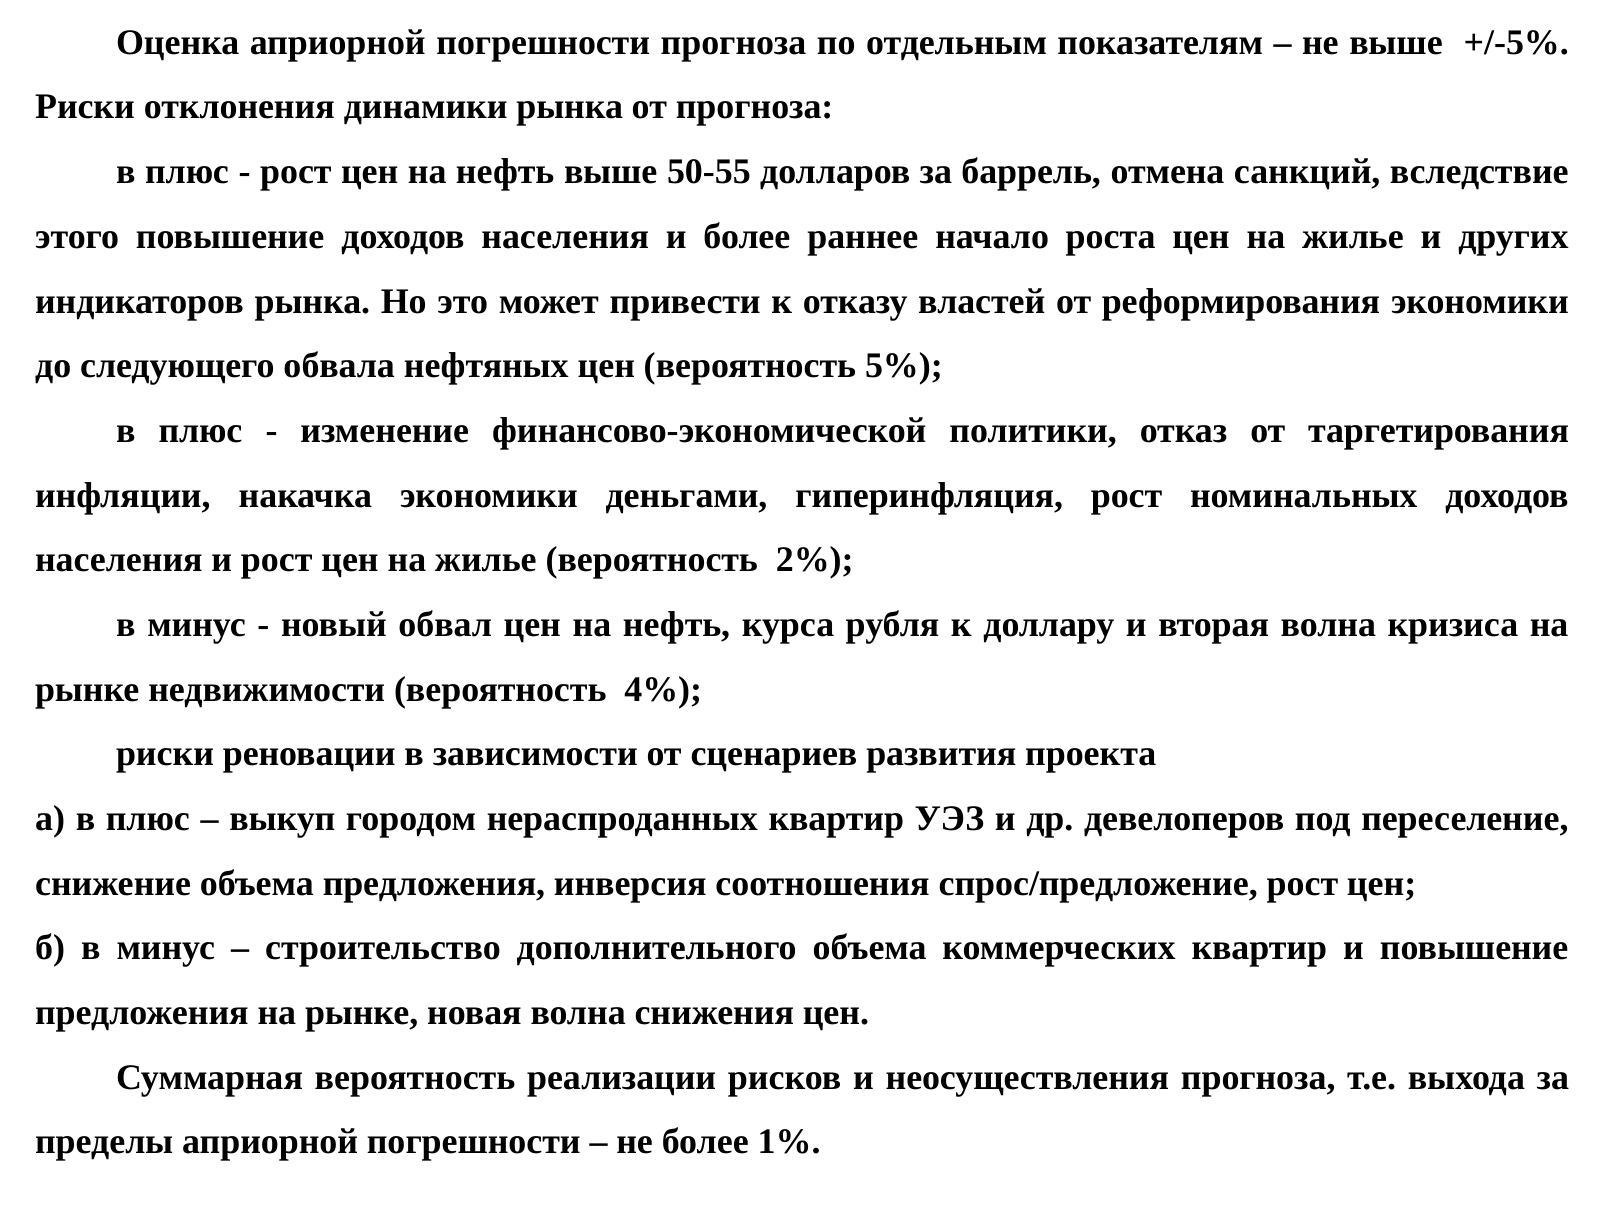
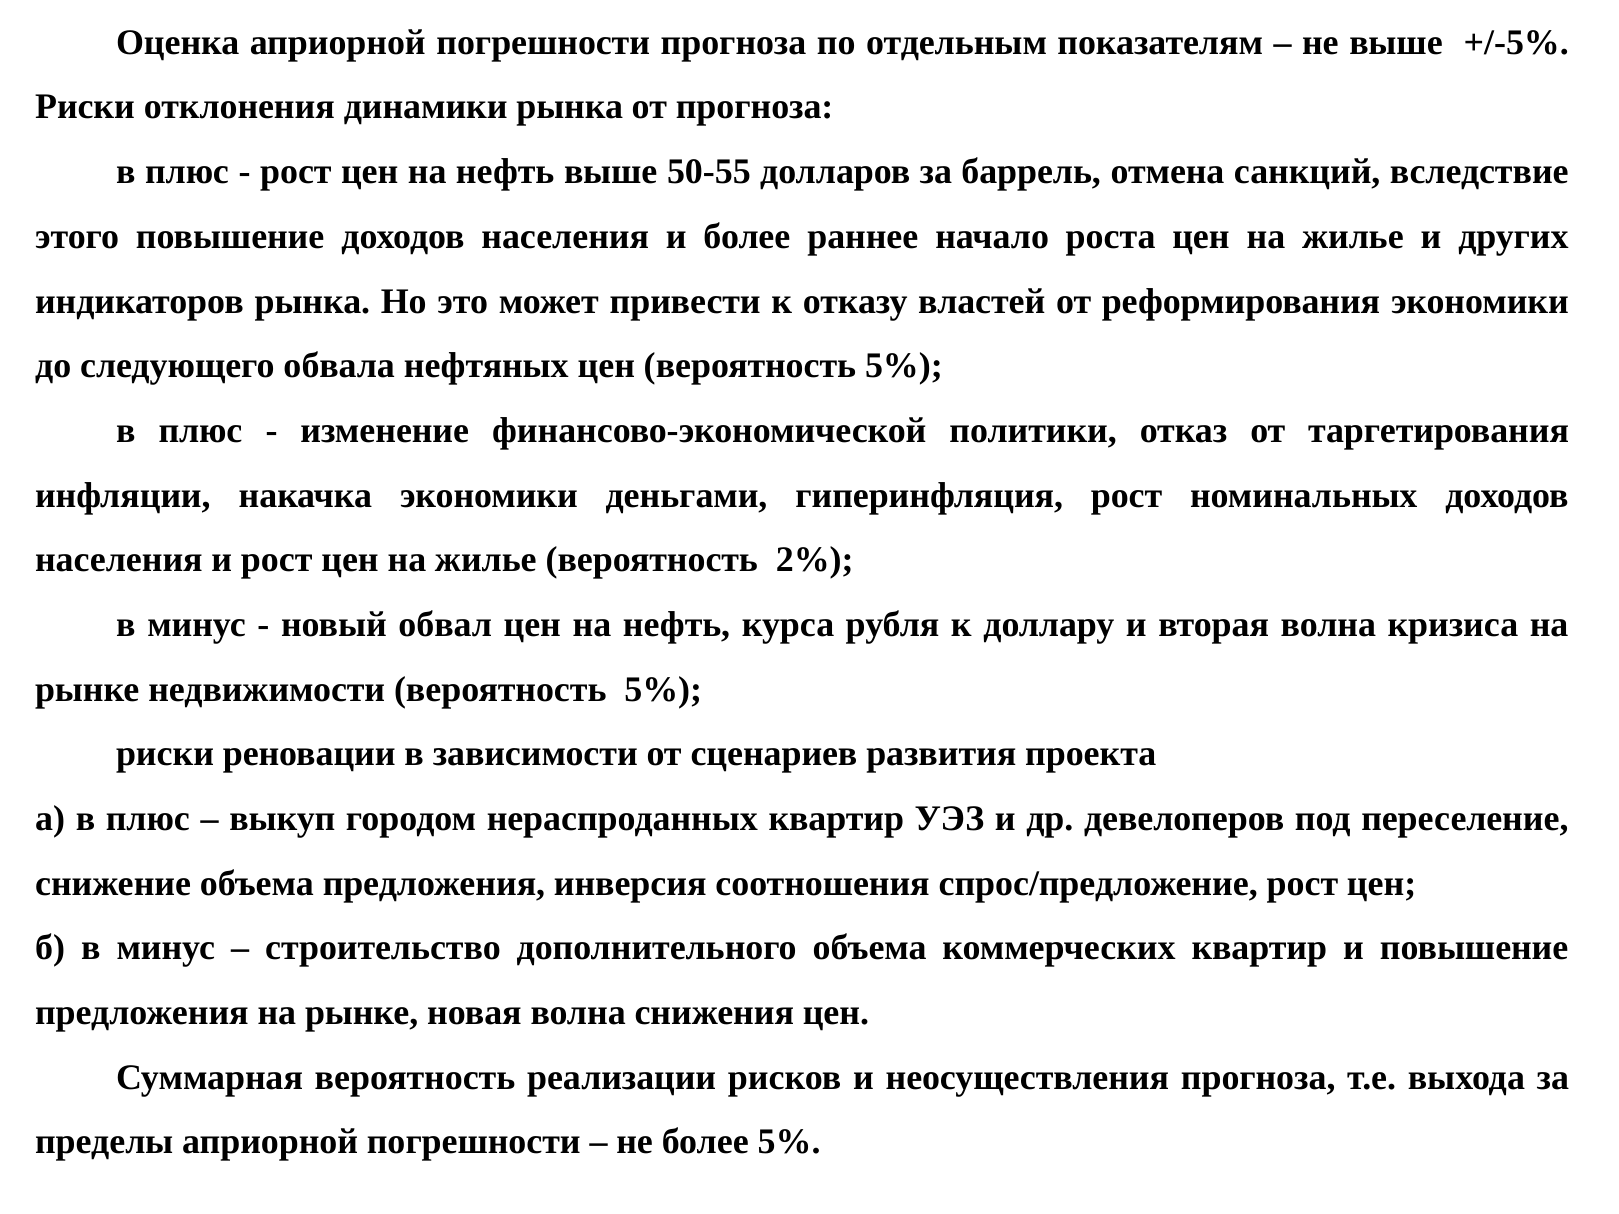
недвижимости вероятность 4%: 4% -> 5%
более 1%: 1% -> 5%
